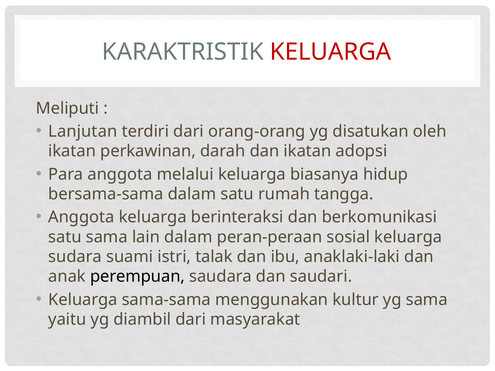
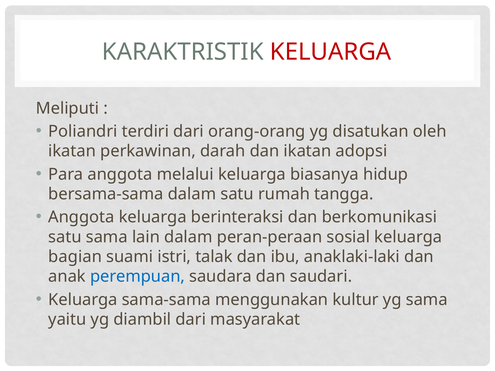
Lanjutan: Lanjutan -> Poliandri
sudara: sudara -> bagian
perempuan colour: black -> blue
